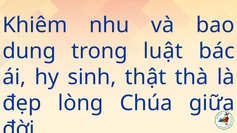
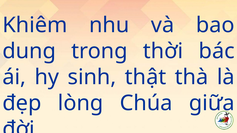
luật: luật -> thời
